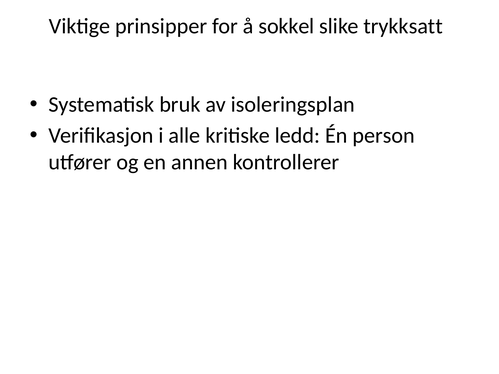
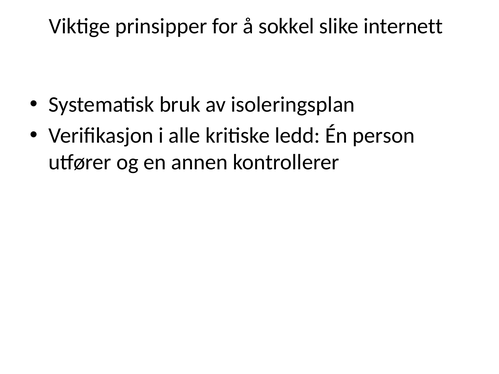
trykksatt: trykksatt -> internett
